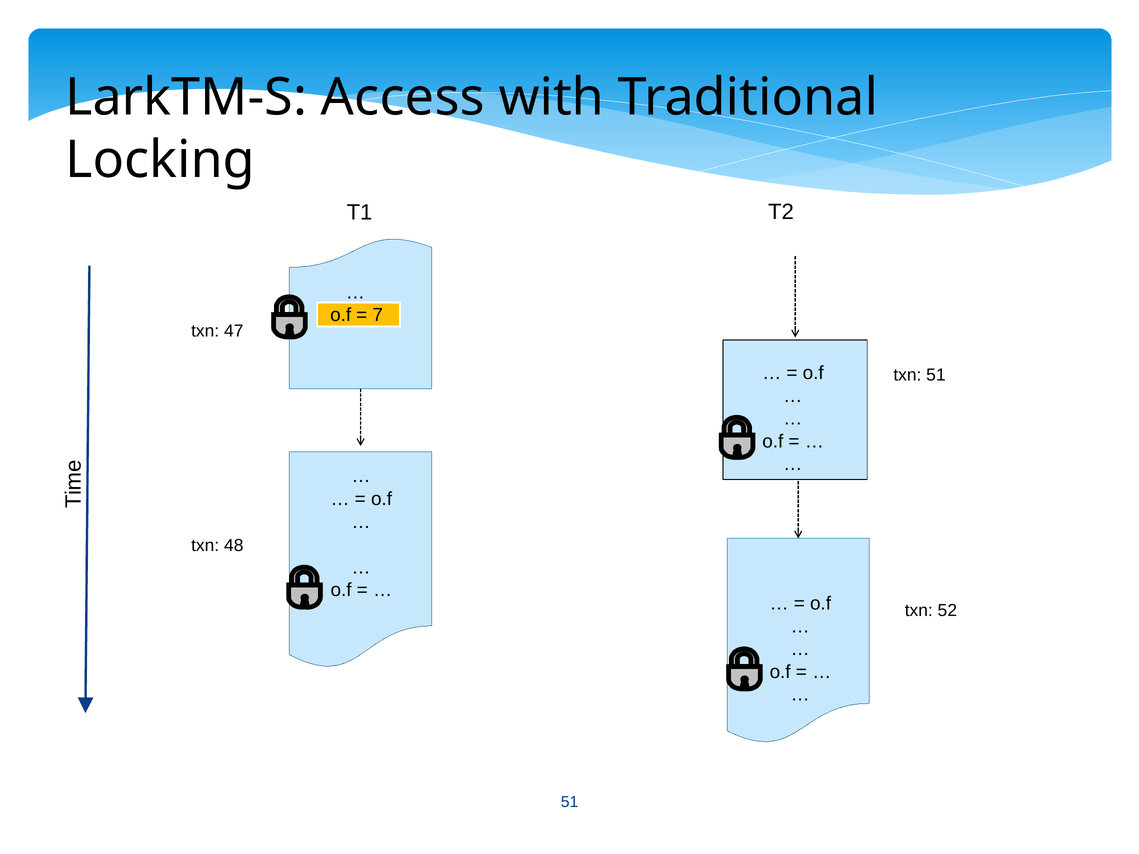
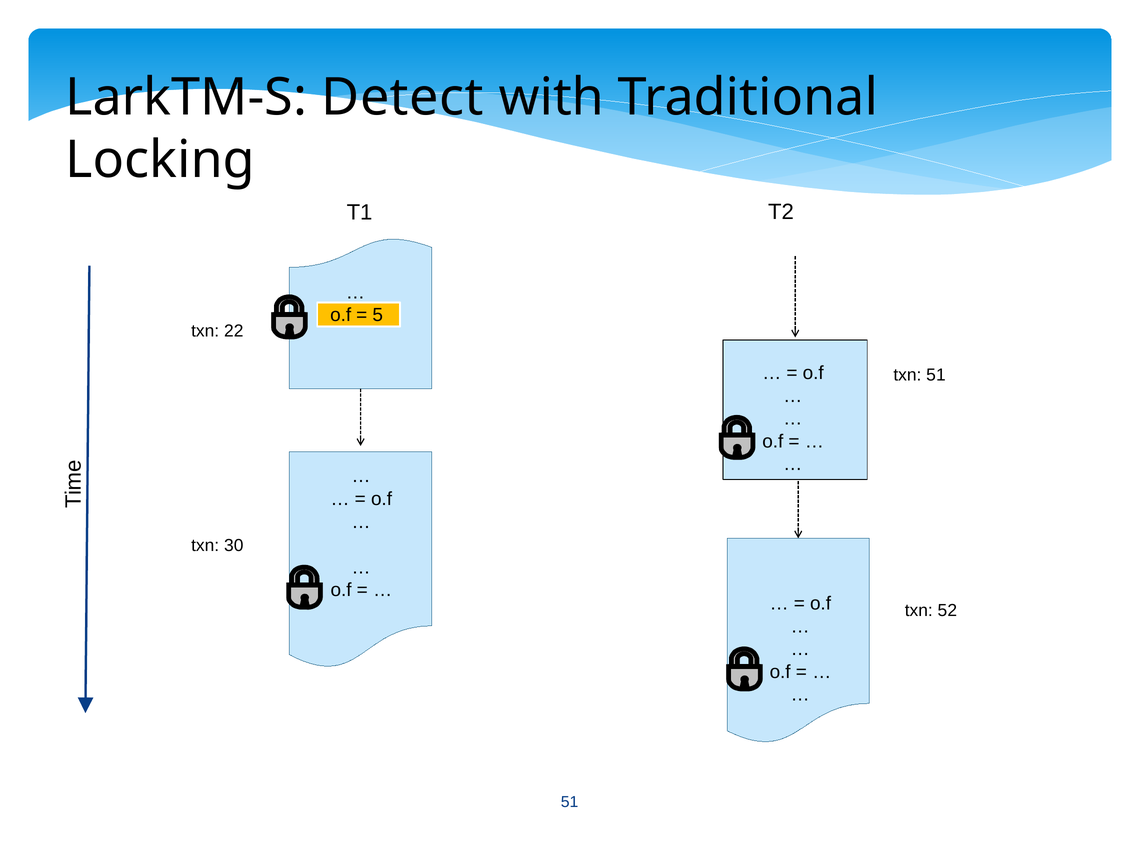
Access: Access -> Detect
7: 7 -> 5
47: 47 -> 22
48: 48 -> 30
